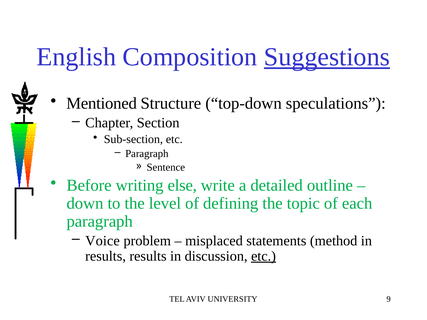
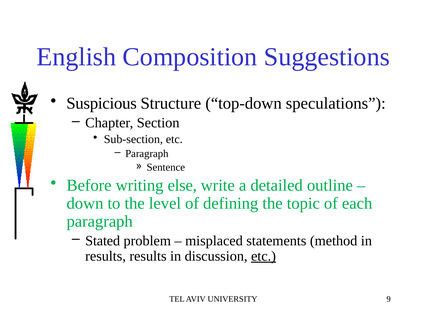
Suggestions underline: present -> none
Mentioned: Mentioned -> Suspicious
Voice: Voice -> Stated
